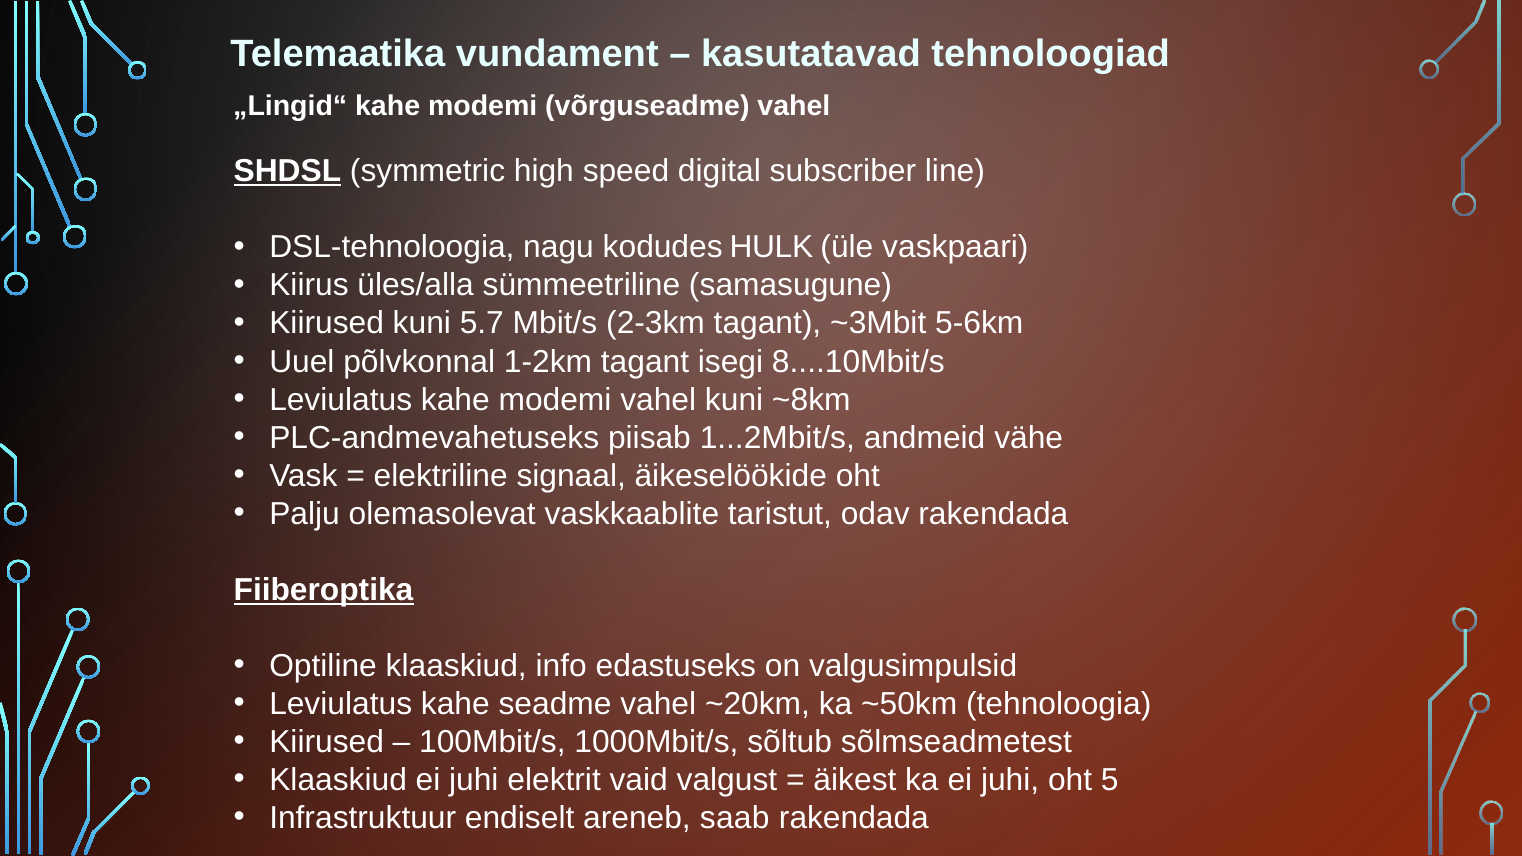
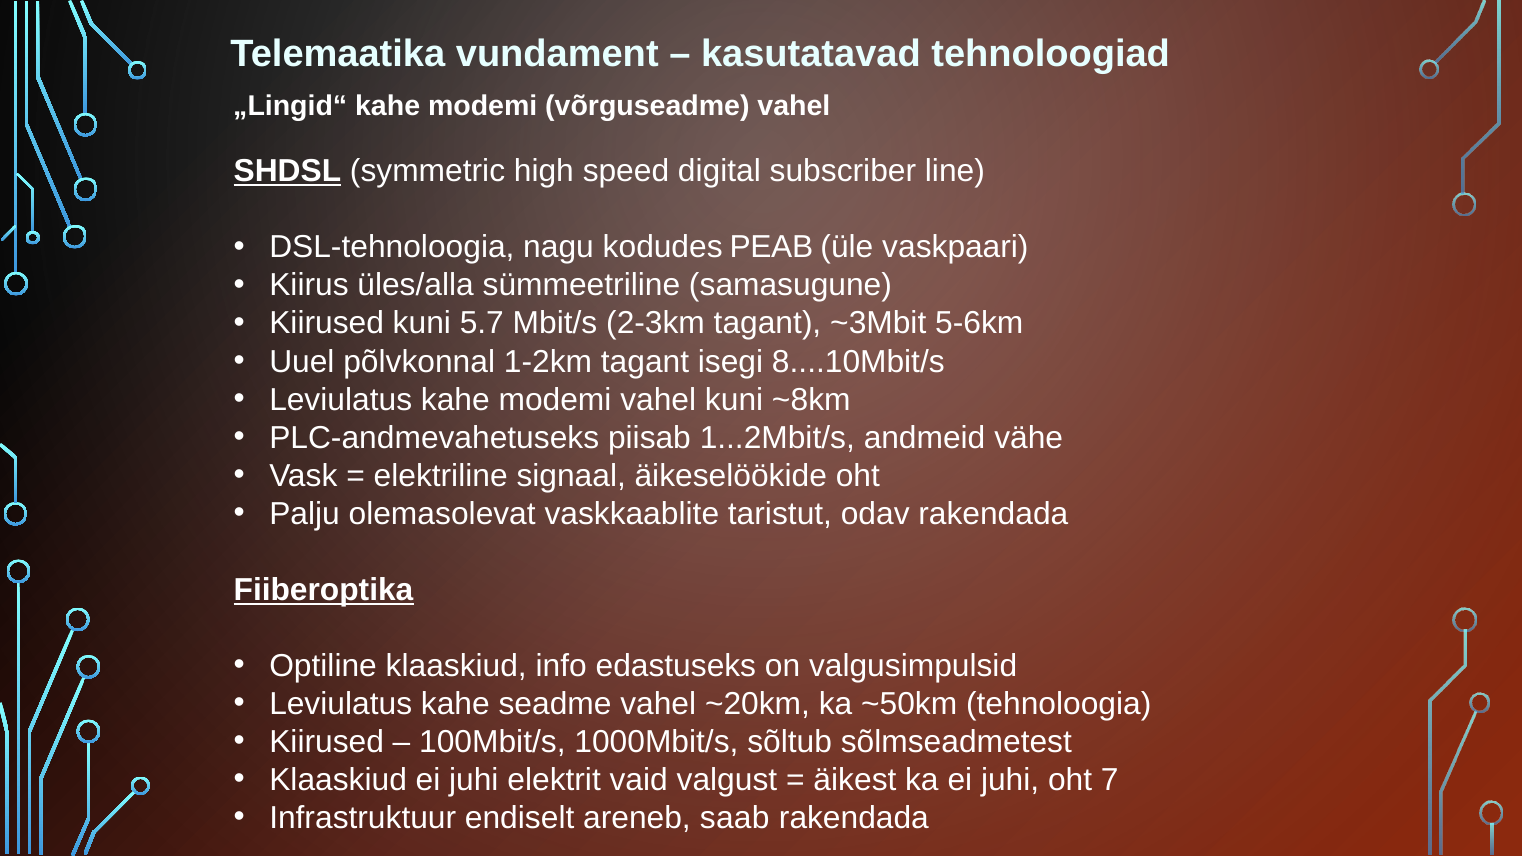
HULK: HULK -> PEAB
5: 5 -> 7
